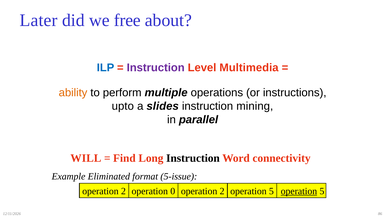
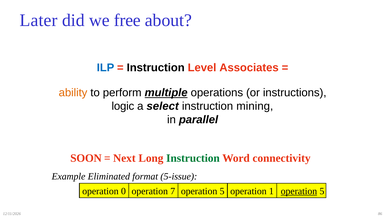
Instruction at (156, 67) colour: purple -> black
Multimedia: Multimedia -> Associates
multiple underline: none -> present
upto: upto -> logic
slides: slides -> select
WILL: WILL -> SOON
Find: Find -> Next
Instruction at (193, 158) colour: black -> green
2 at (123, 191): 2 -> 0
0: 0 -> 7
2 at (222, 191): 2 -> 5
5 at (271, 191): 5 -> 1
